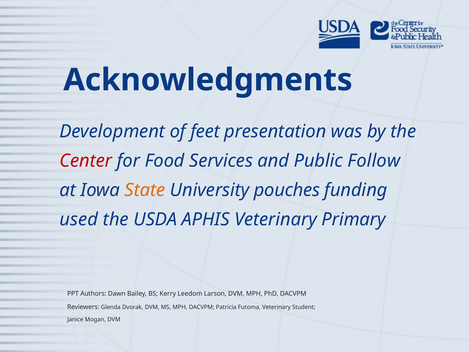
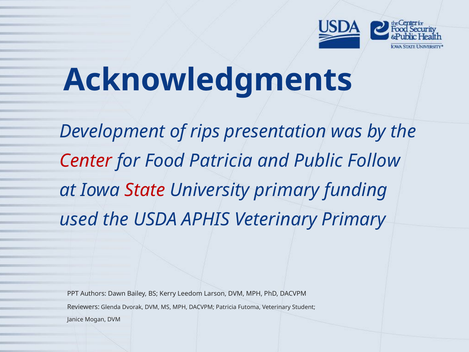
feet: feet -> rips
Food Services: Services -> Patricia
State colour: orange -> red
University pouches: pouches -> primary
